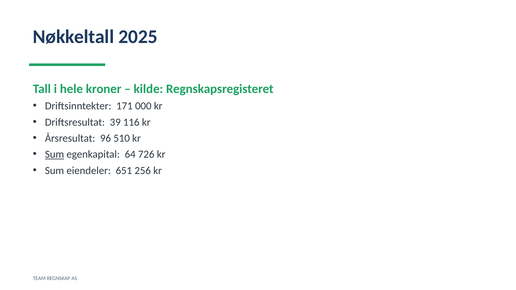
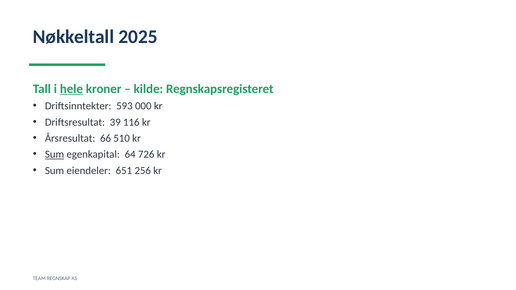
hele underline: none -> present
171: 171 -> 593
96: 96 -> 66
